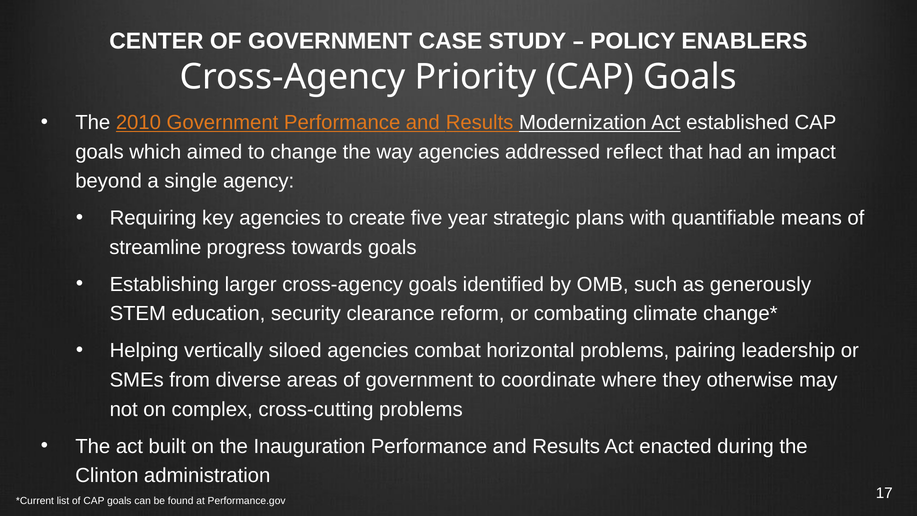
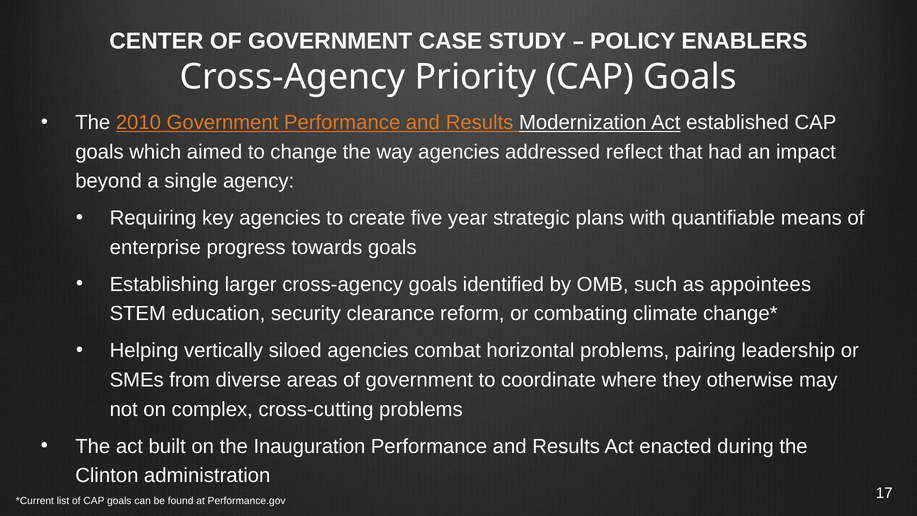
streamline: streamline -> enterprise
generously: generously -> appointees
